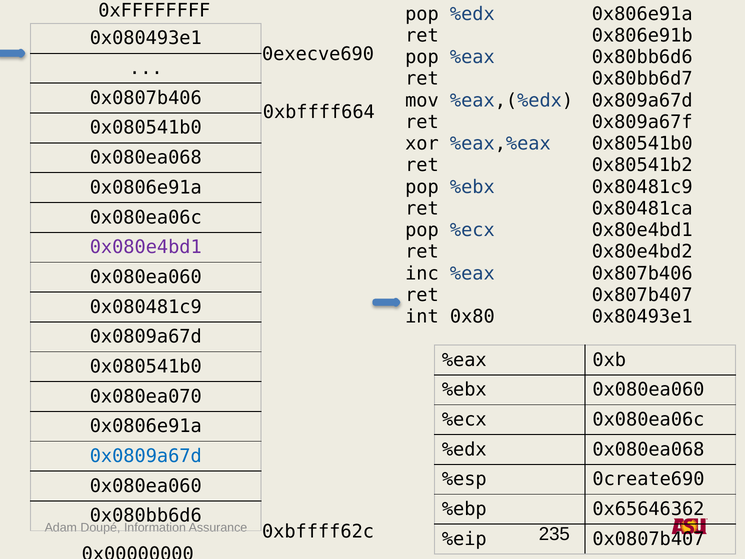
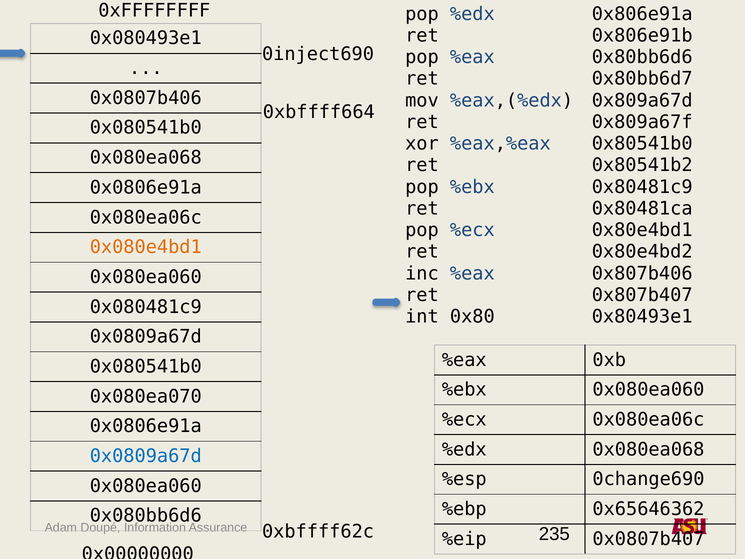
0execve690: 0execve690 -> 0inject690
0x080e4bd1 colour: purple -> orange
0create690: 0create690 -> 0change690
